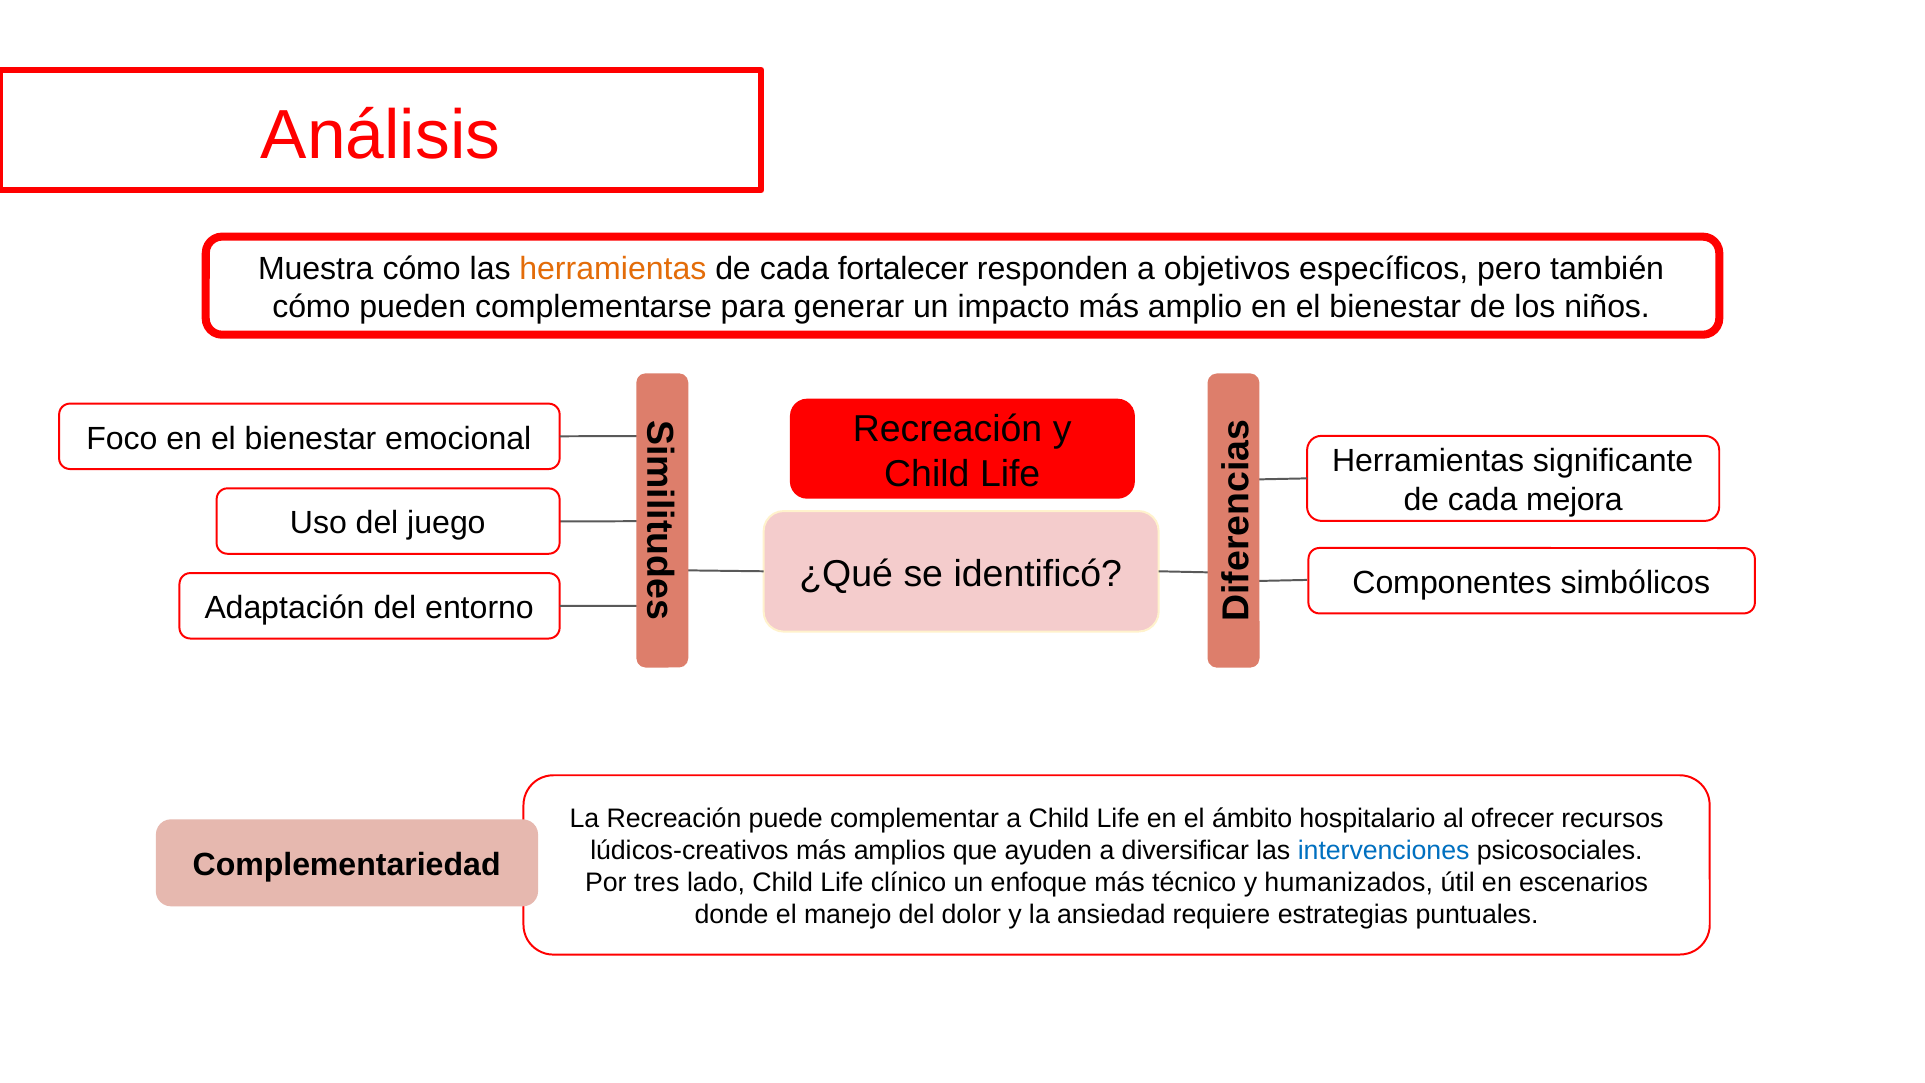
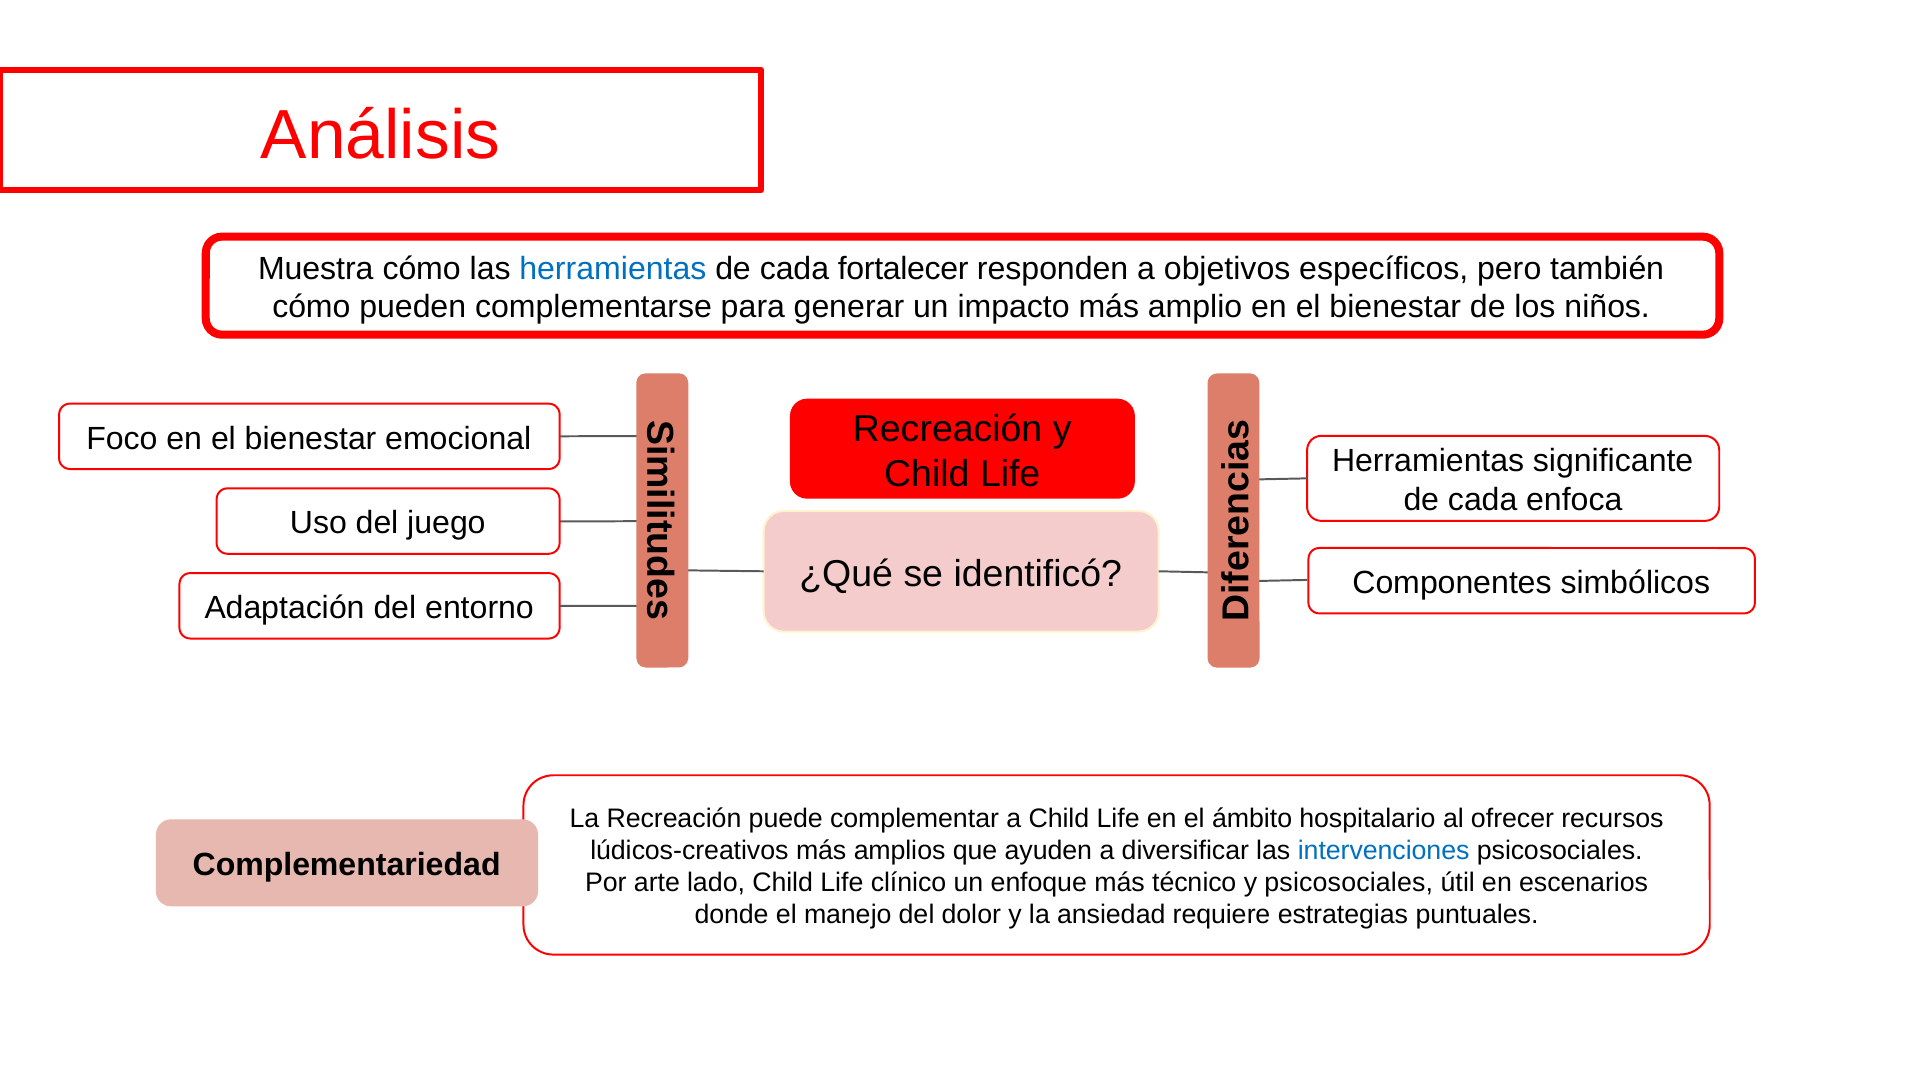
herramientas at (613, 269) colour: orange -> blue
mejora: mejora -> enfoca
tres: tres -> arte
y humanizados: humanizados -> psicosociales
